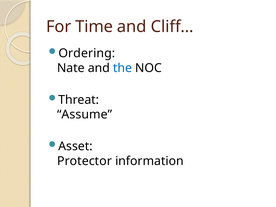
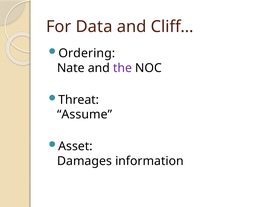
Time: Time -> Data
the colour: blue -> purple
Protector: Protector -> Damages
